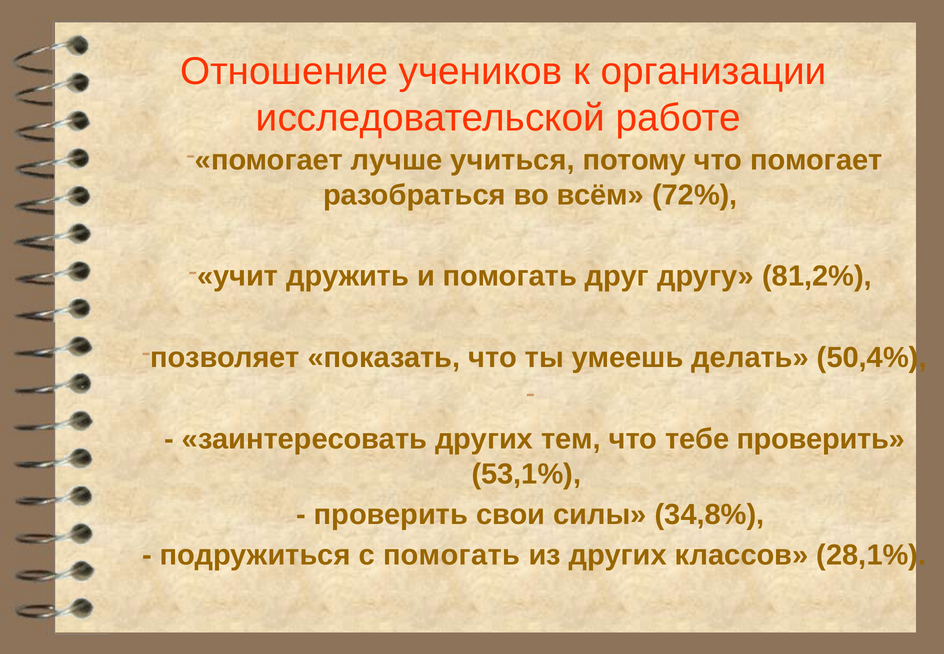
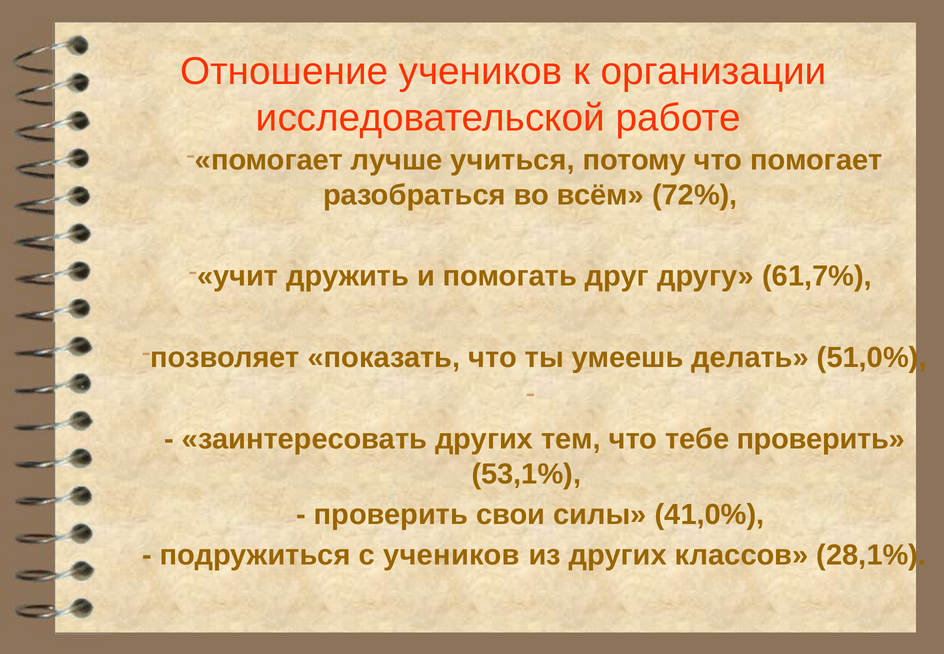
81,2%: 81,2% -> 61,7%
50,4%: 50,4% -> 51,0%
34,8%: 34,8% -> 41,0%
с помогать: помогать -> учеников
